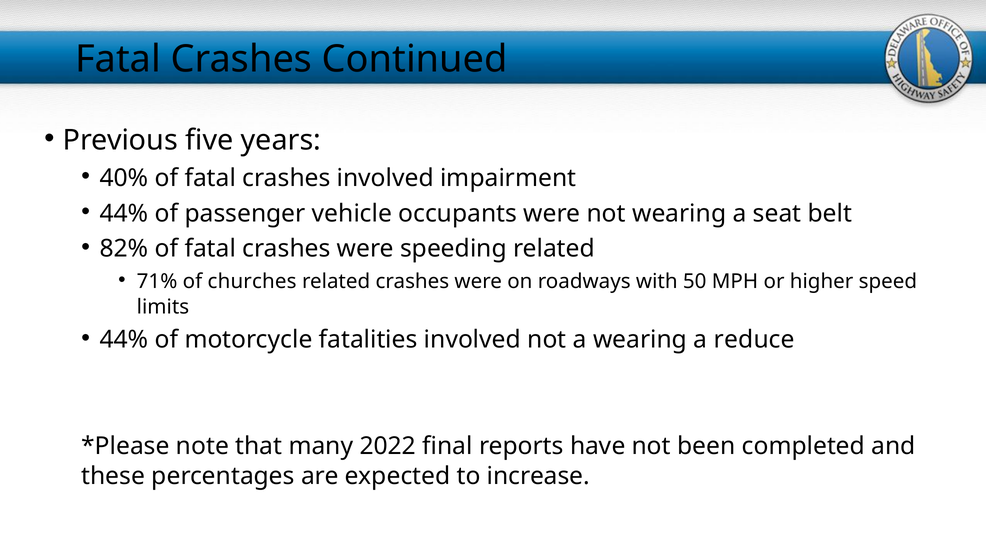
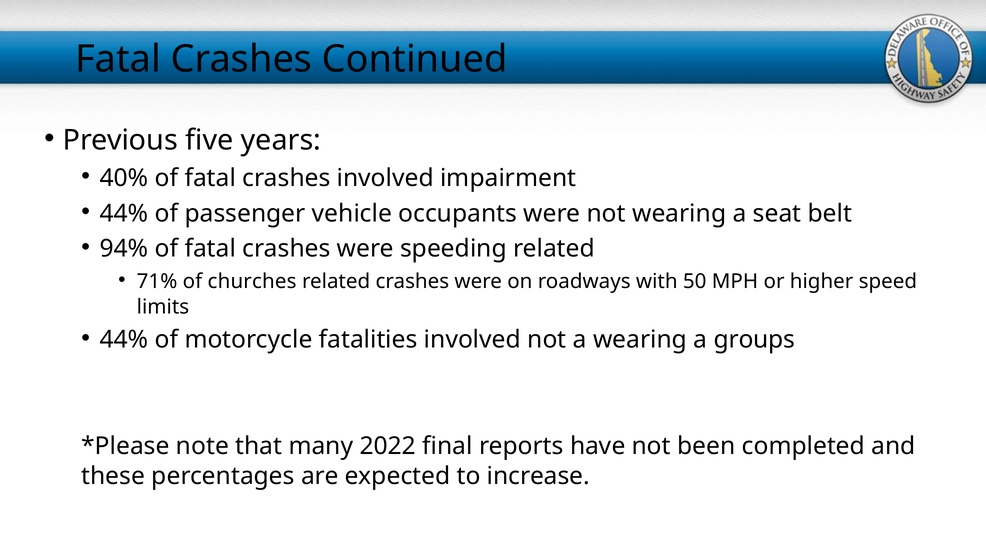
82%: 82% -> 94%
reduce: reduce -> groups
